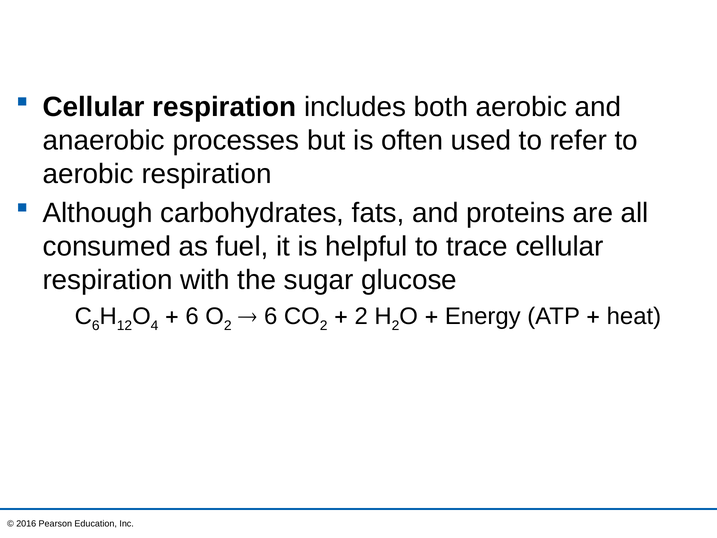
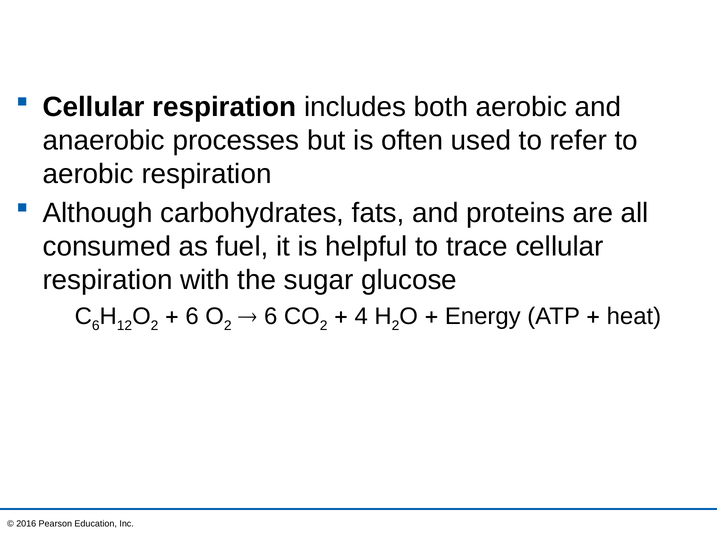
4 at (155, 326): 4 -> 2
2 at (361, 316): 2 -> 4
